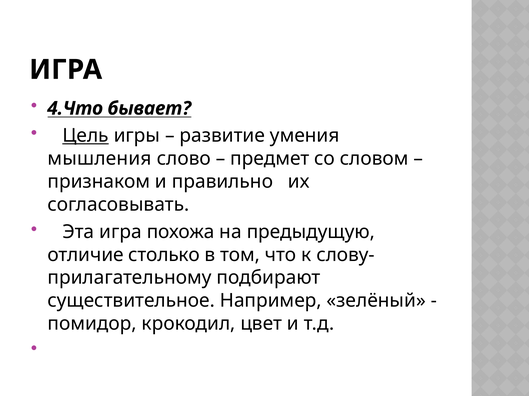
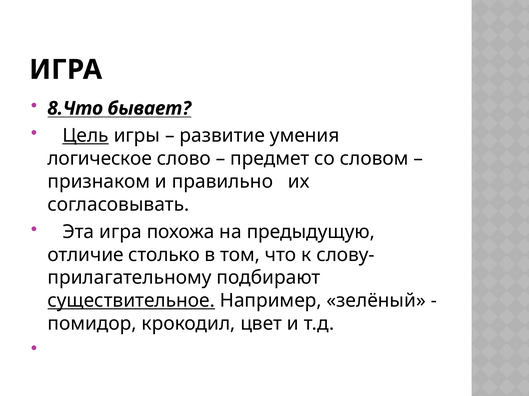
4.Что: 4.Что -> 8.Что
мышления: мышления -> логическое
существительное underline: none -> present
